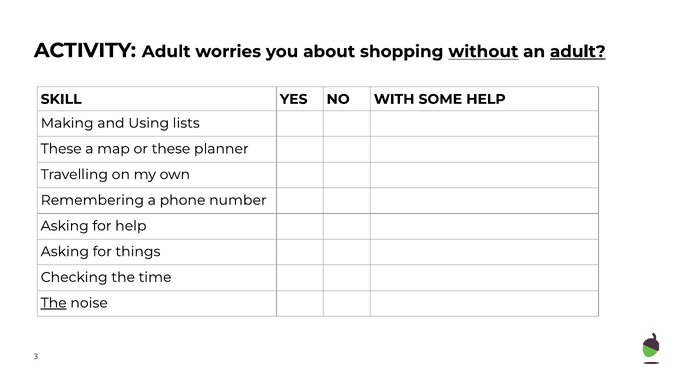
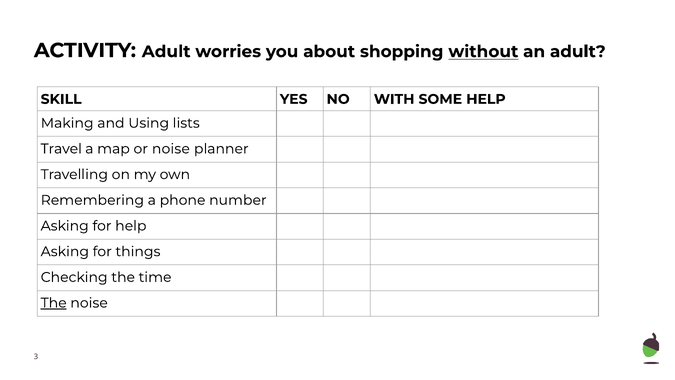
adult at (578, 52) underline: present -> none
These at (61, 149): These -> Travel
or these: these -> noise
